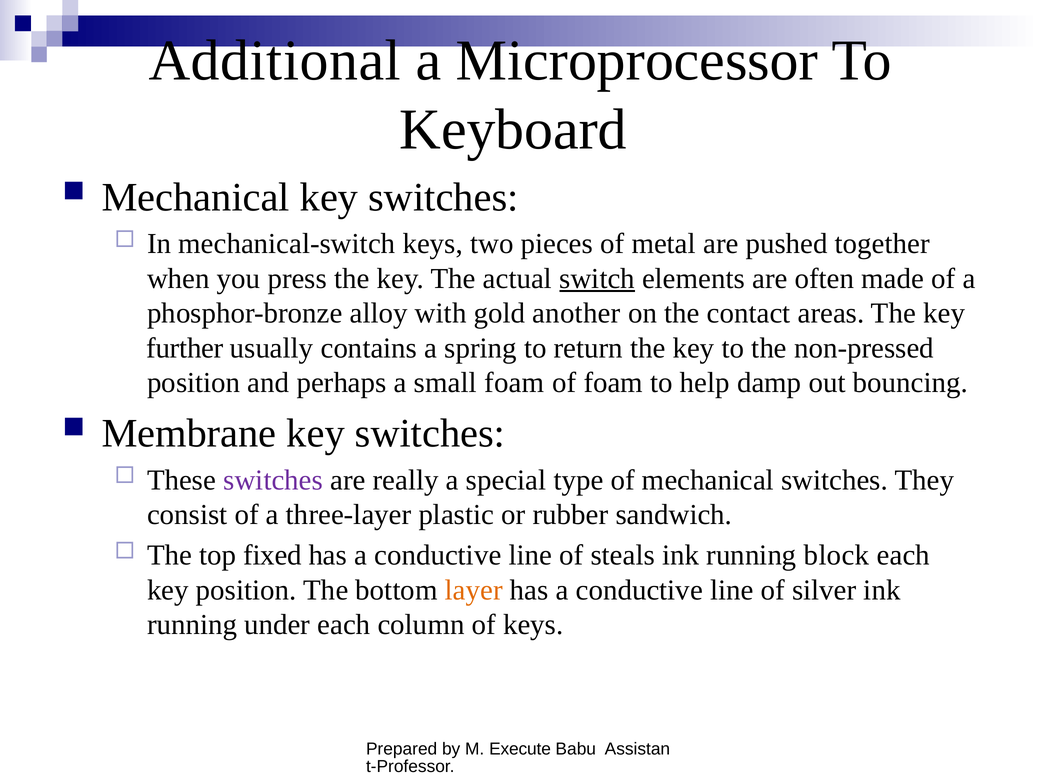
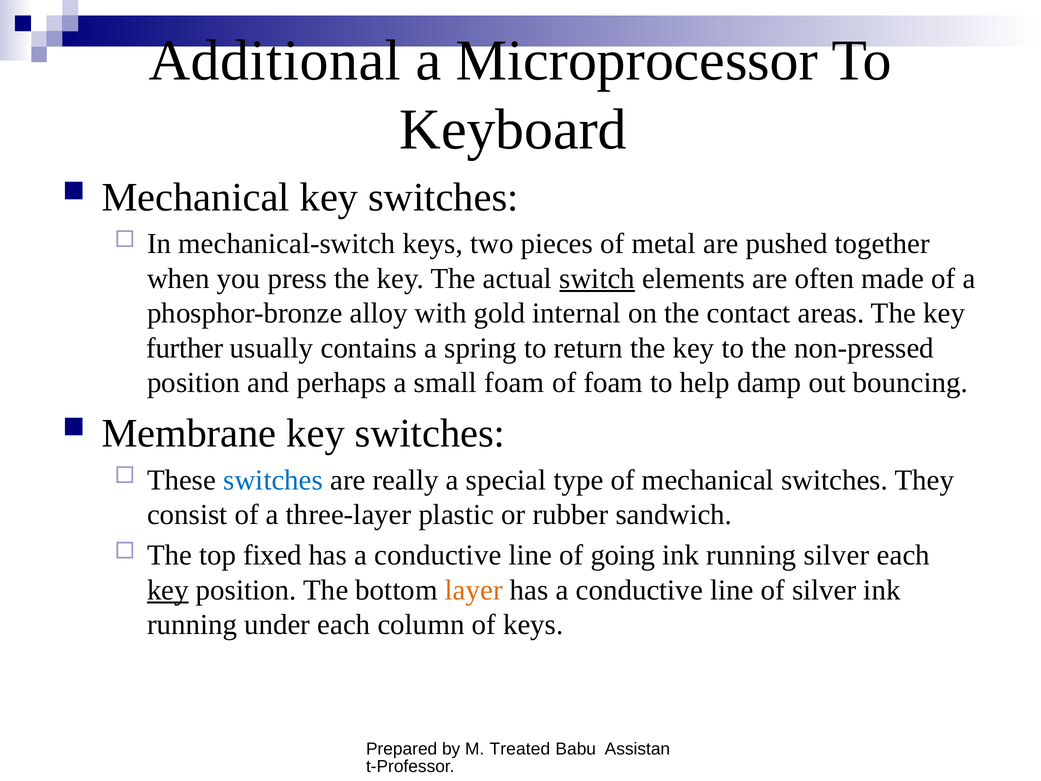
another: another -> internal
switches at (273, 480) colour: purple -> blue
steals: steals -> going
running block: block -> silver
key at (168, 590) underline: none -> present
Execute: Execute -> Treated
